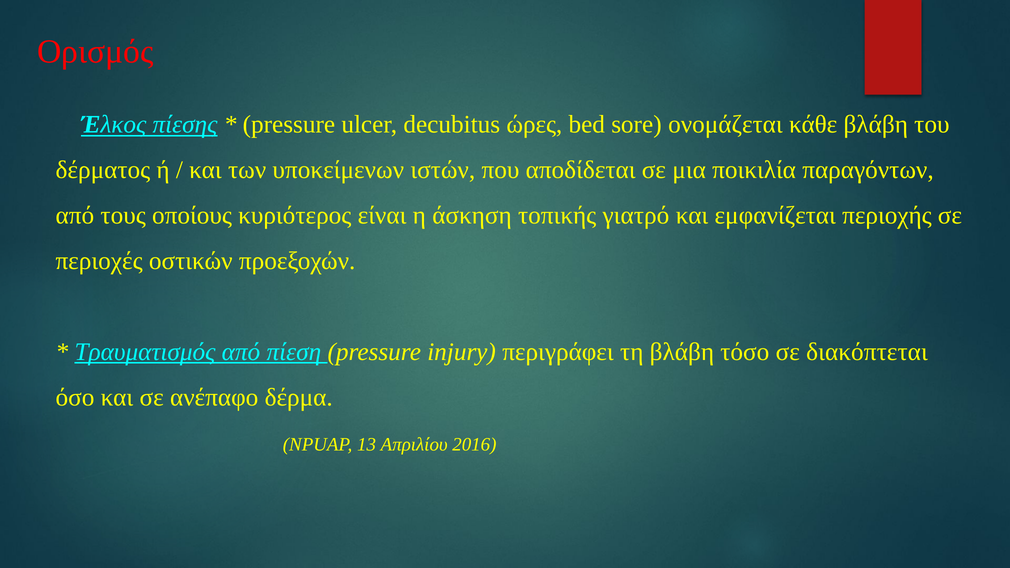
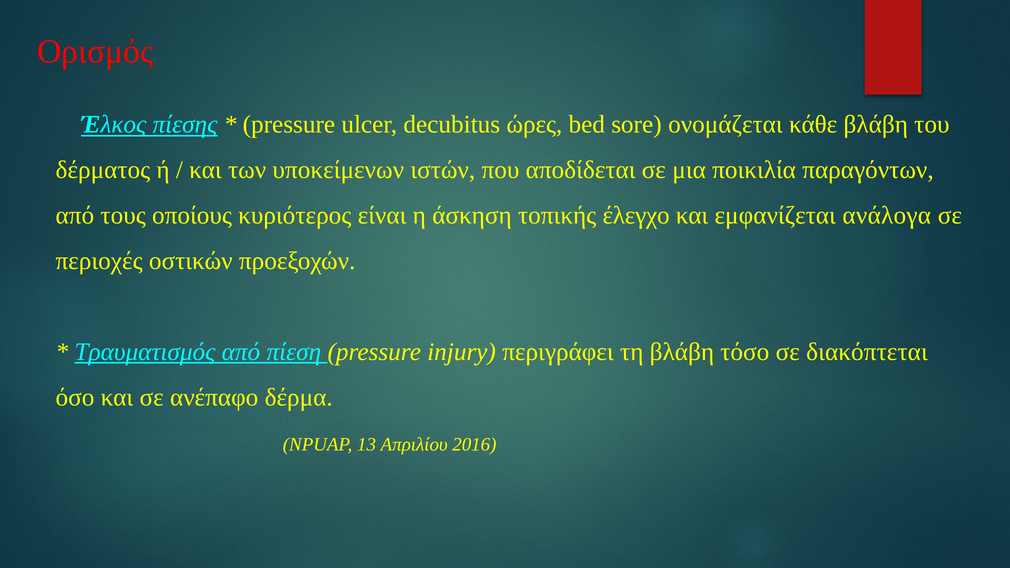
γιατρό: γιατρό -> έλεγχο
περιοχής: περιοχής -> ανάλογα
